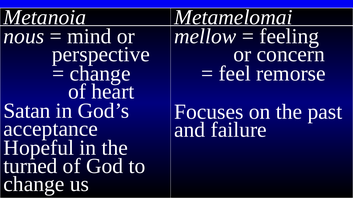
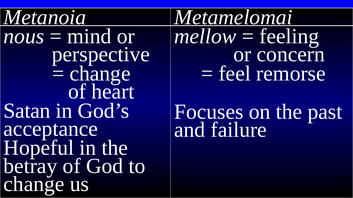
turned: turned -> betray
